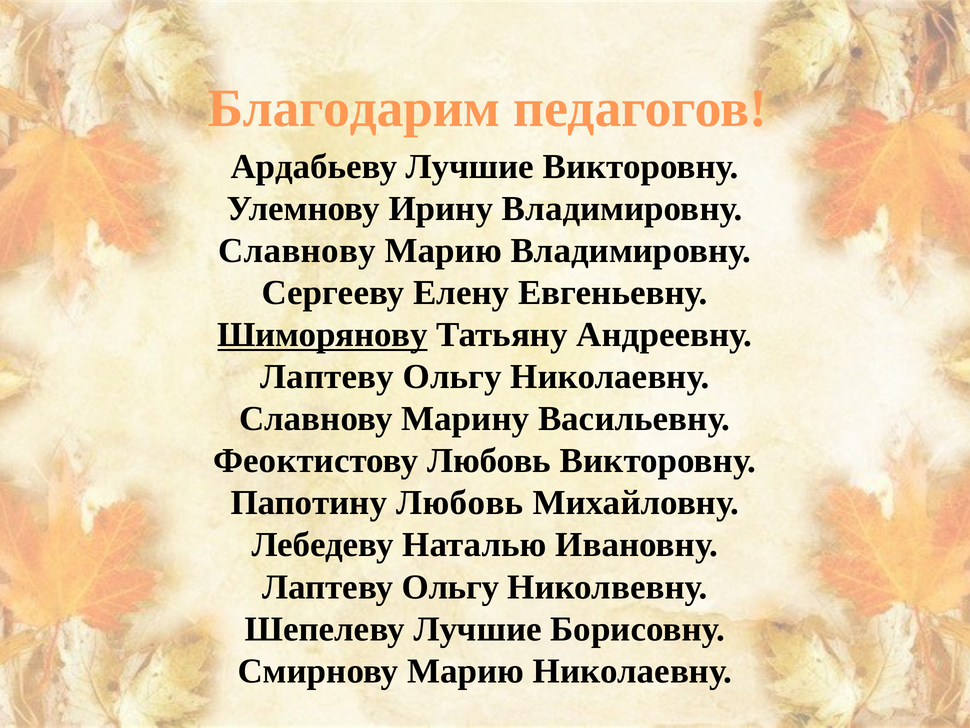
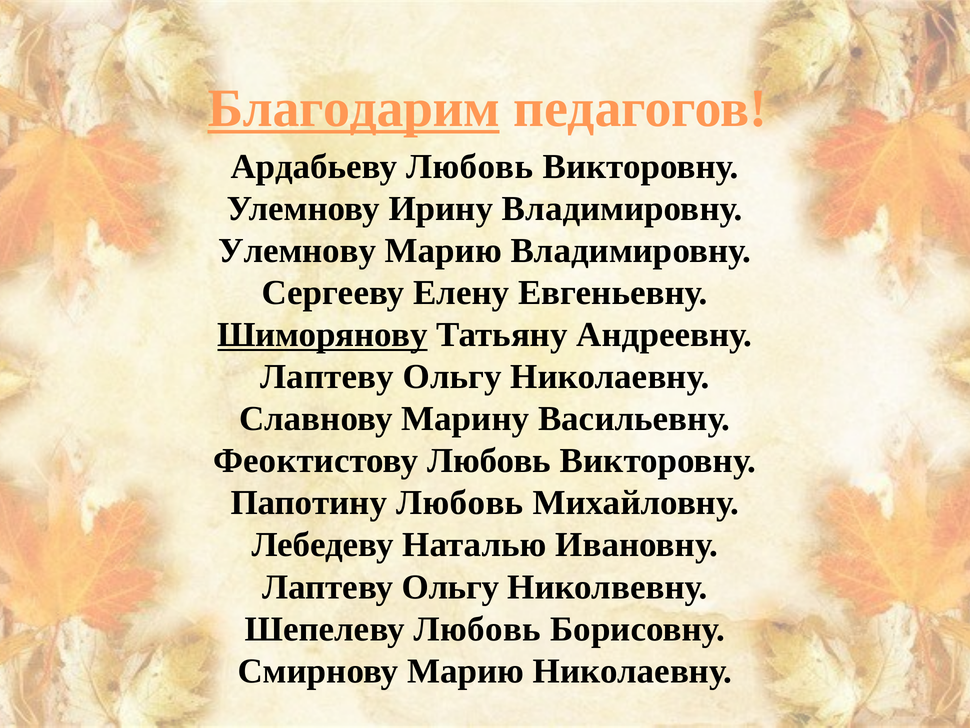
Благодарим underline: none -> present
Ардабьеву Лучшие: Лучшие -> Любовь
Славнову at (297, 250): Славнову -> Улемнову
Шепелеву Лучшие: Лучшие -> Любовь
